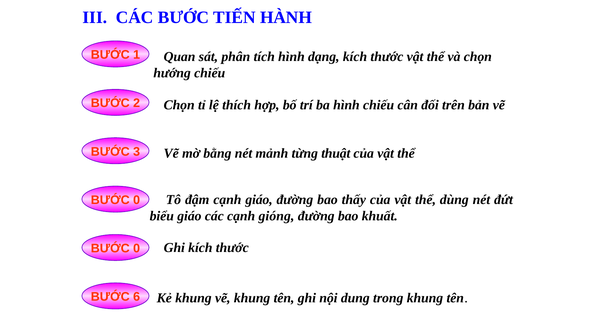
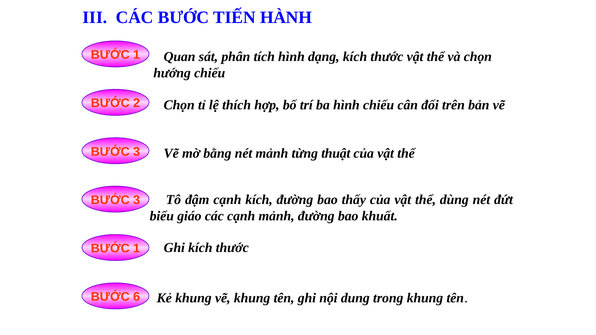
cạnh giáo: giáo -> kích
0 at (137, 200): 0 -> 3
cạnh gióng: gióng -> mảnh
0 at (137, 249): 0 -> 1
